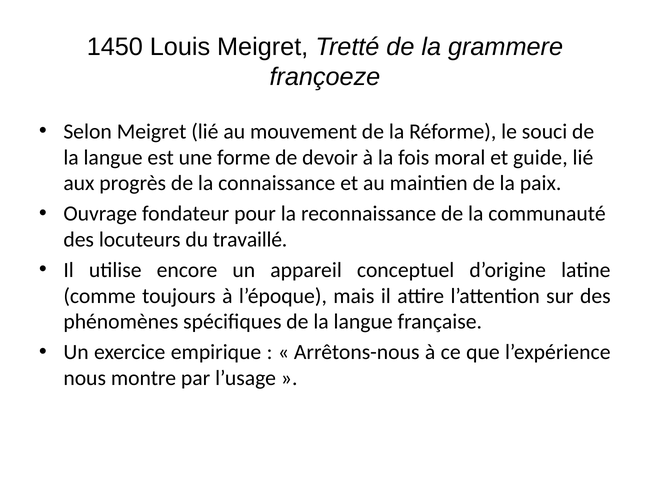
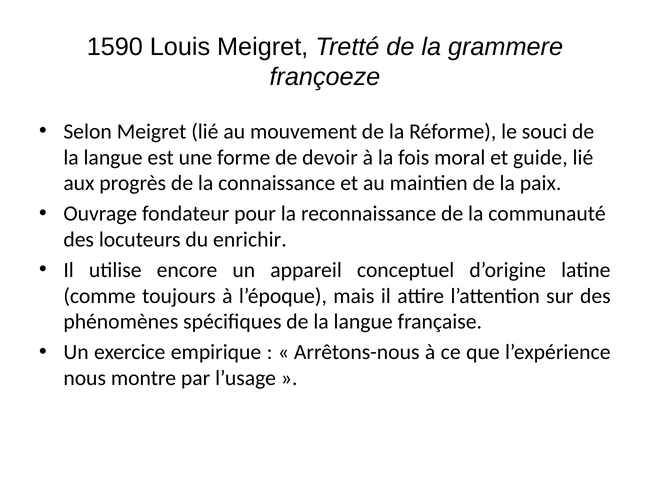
1450: 1450 -> 1590
travaillé: travaillé -> enrichir
